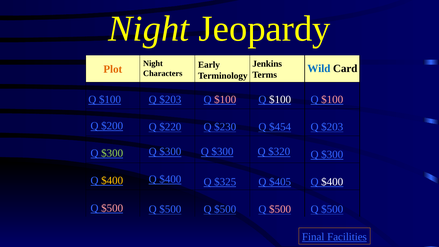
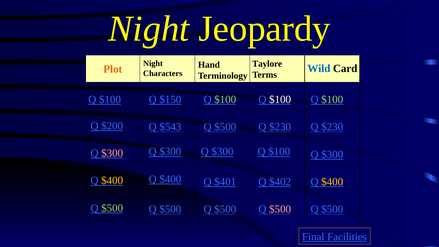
Jenkins: Jenkins -> Taylore
Early: Early -> Hand
$203 at (170, 100): $203 -> $150
$100 at (225, 100) colour: pink -> light green
$100 at (332, 100) colour: pink -> light green
$220: $220 -> $543
$230 at (225, 127): $230 -> $500
$454 at (280, 127): $454 -> $230
$203 at (332, 127): $203 -> $230
$300 Q $320: $320 -> $100
$300 at (112, 153) colour: light green -> pink
$325: $325 -> $401
$405: $405 -> $402
$400 at (332, 182) colour: white -> yellow
$500 at (112, 208) colour: pink -> light green
